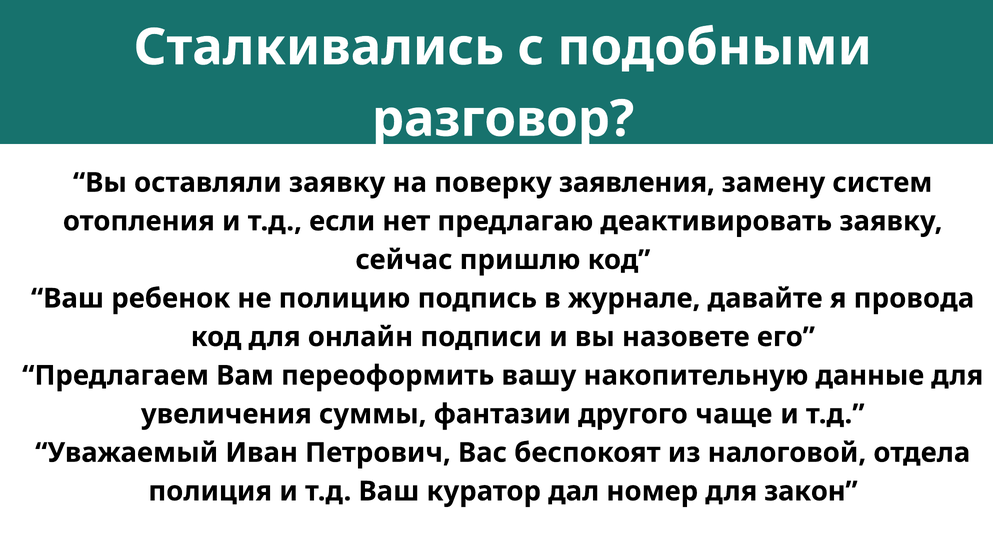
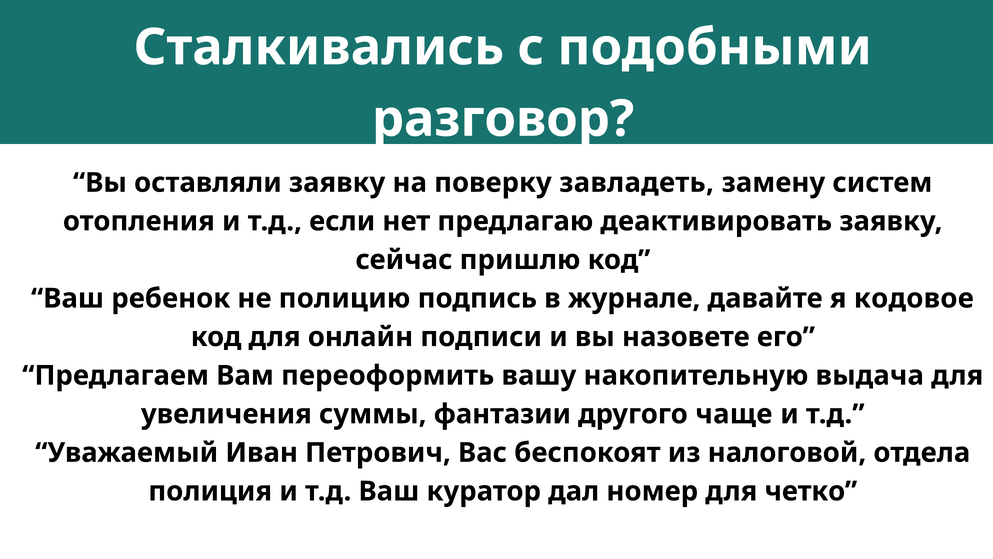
заявления: заявления -> завладеть
провода: провода -> кодовое
данные: данные -> выдача
закон: закон -> четко
